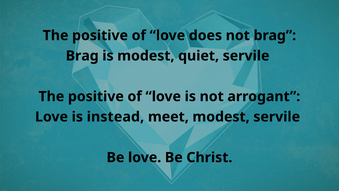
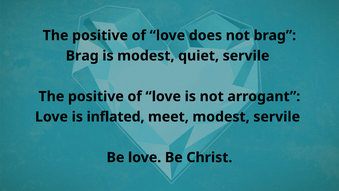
instead: instead -> inflated
